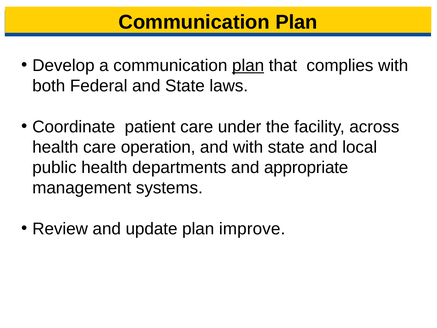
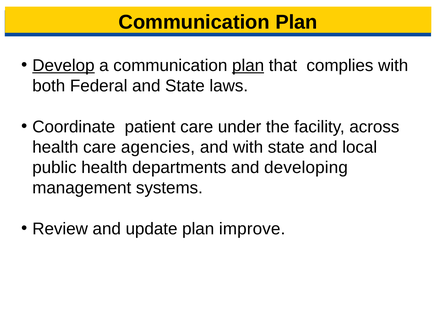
Develop underline: none -> present
operation: operation -> agencies
appropriate: appropriate -> developing
